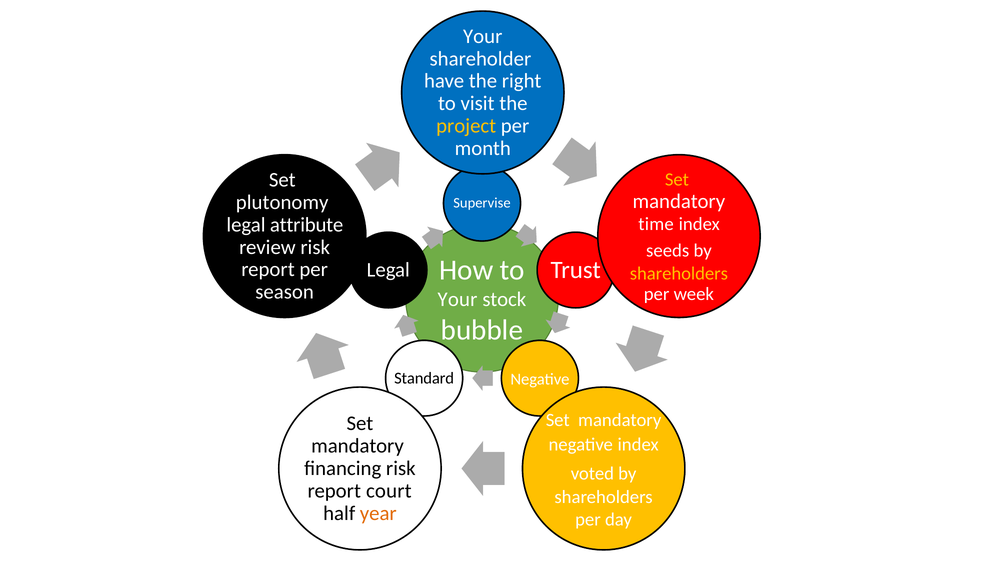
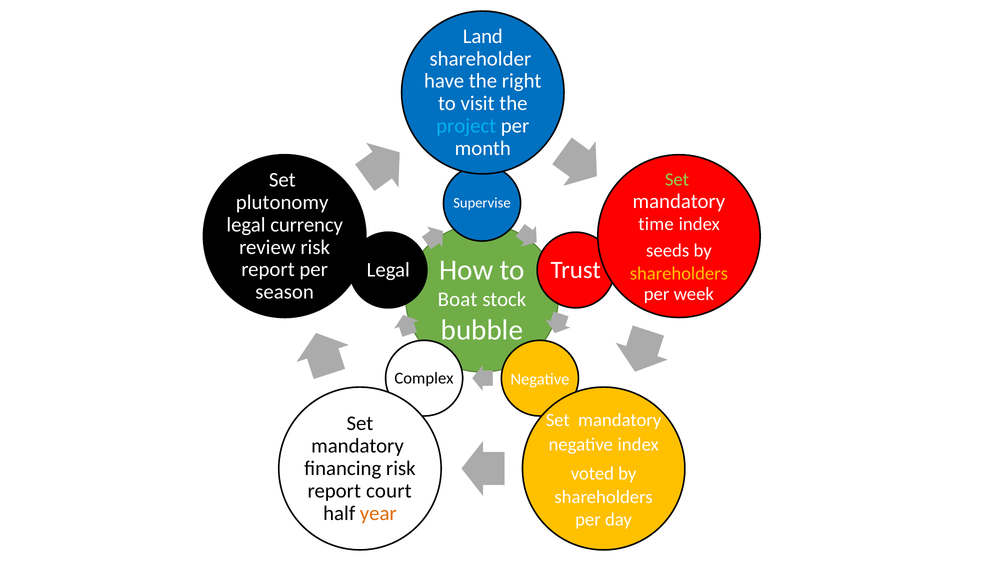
Your at (483, 36): Your -> Land
project colour: yellow -> light blue
Set at (677, 180) colour: yellow -> light green
attribute: attribute -> currency
Your at (458, 300): Your -> Boat
Standard: Standard -> Complex
